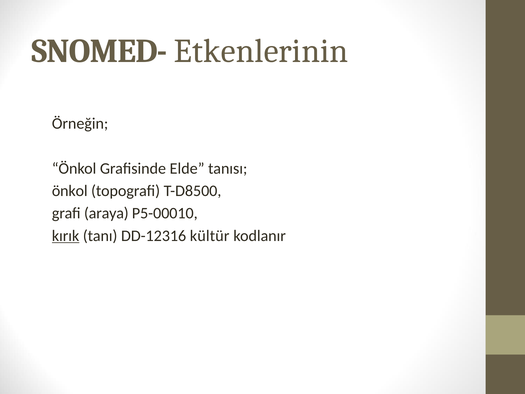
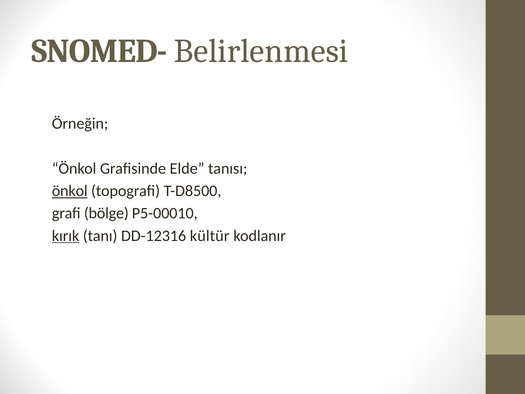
Etkenlerinin: Etkenlerinin -> Belirlenmesi
önkol at (70, 191) underline: none -> present
araya: araya -> bölge
